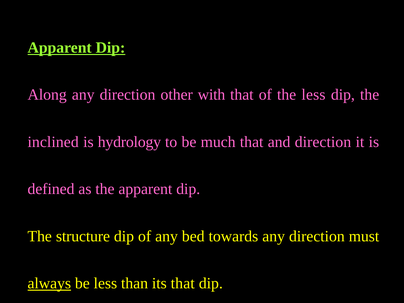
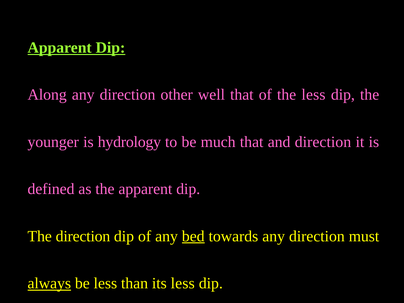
with: with -> well
inclined: inclined -> younger
The structure: structure -> direction
bed underline: none -> present
its that: that -> less
